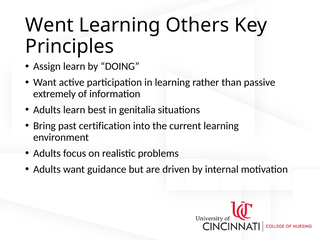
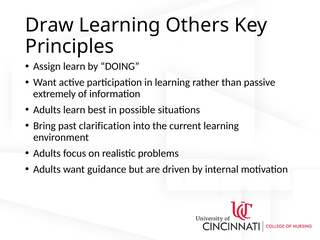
Went: Went -> Draw
genitalia: genitalia -> possible
certification: certification -> clarification
